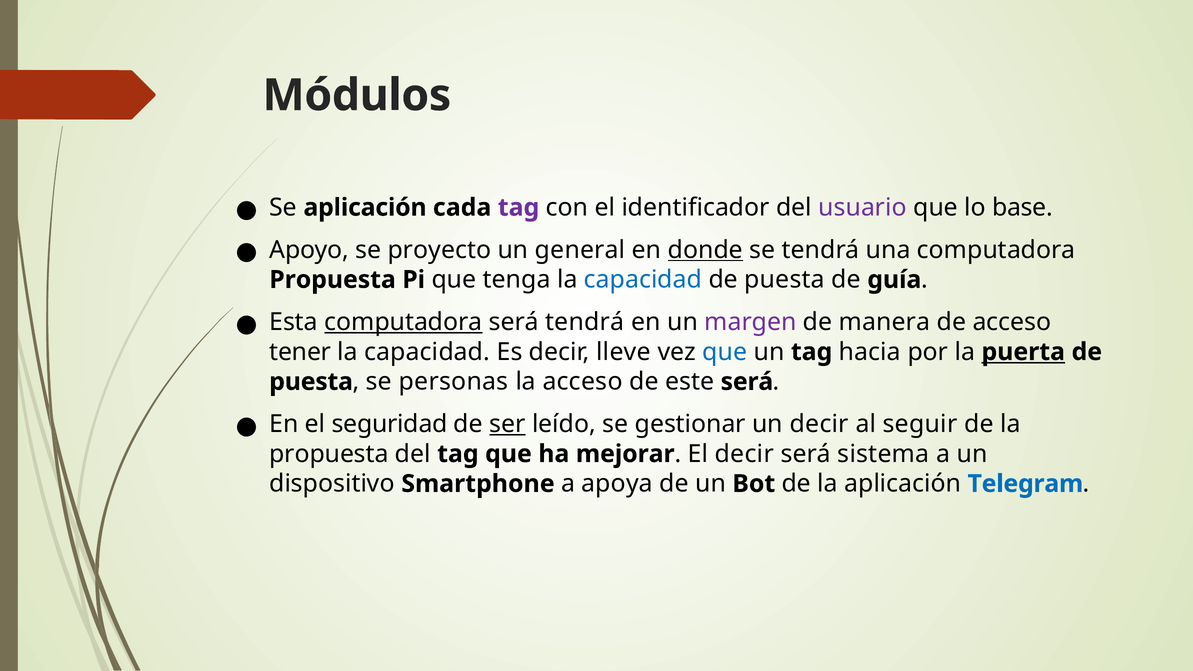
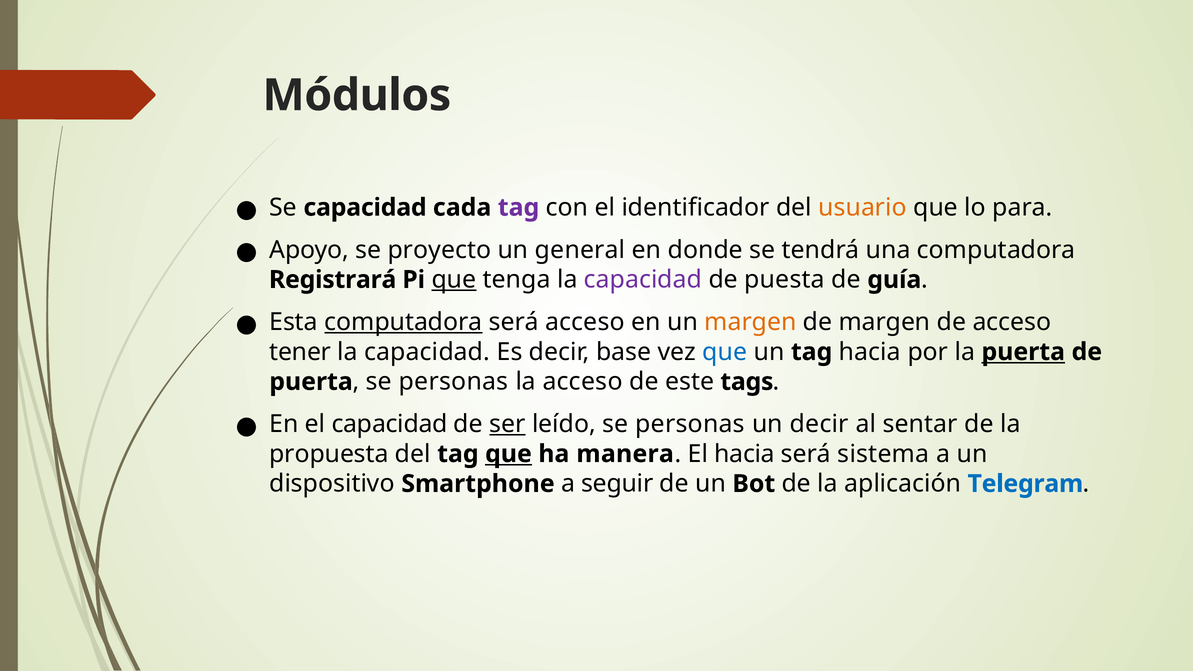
Se aplicación: aplicación -> capacidad
usuario colour: purple -> orange
base: base -> para
donde underline: present -> none
Propuesta at (333, 280): Propuesta -> Registrará
que at (454, 280) underline: none -> present
capacidad at (643, 280) colour: blue -> purple
será tendrá: tendrá -> acceso
margen at (750, 322) colour: purple -> orange
de manera: manera -> margen
lleve: lleve -> base
puesta at (311, 382): puesta -> puerta
este será: será -> tags
el seguridad: seguridad -> capacidad
leído se gestionar: gestionar -> personas
seguir: seguir -> sentar
que at (508, 454) underline: none -> present
mejorar: mejorar -> manera
El decir: decir -> hacia
apoya: apoya -> seguir
